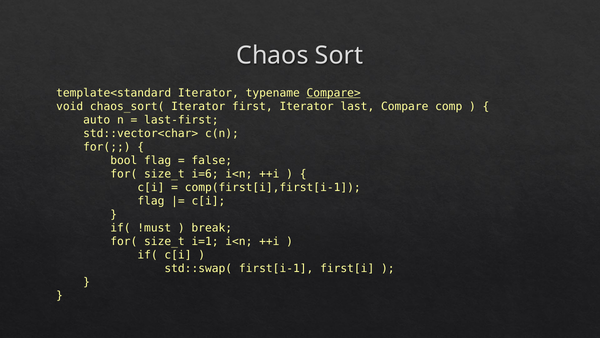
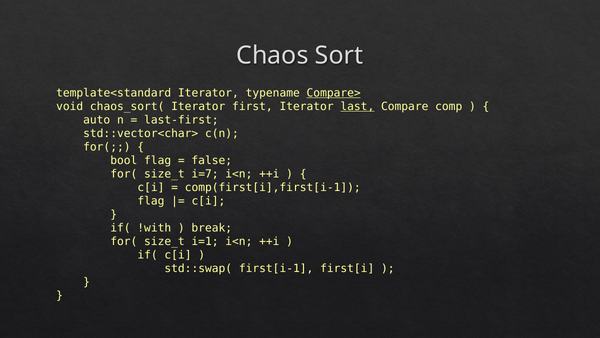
last underline: none -> present
i=6: i=6 -> i=7
!must: !must -> !with
